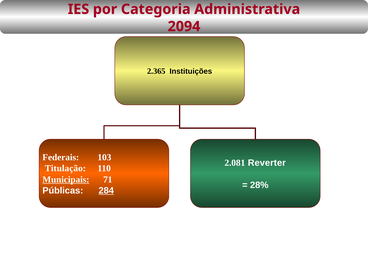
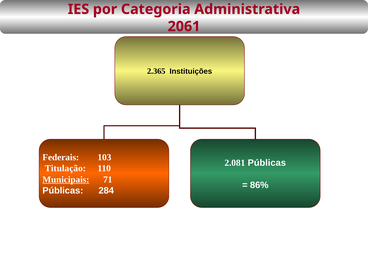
2094: 2094 -> 2061
2.081 Reverter: Reverter -> Públicas
28%: 28% -> 86%
284 underline: present -> none
